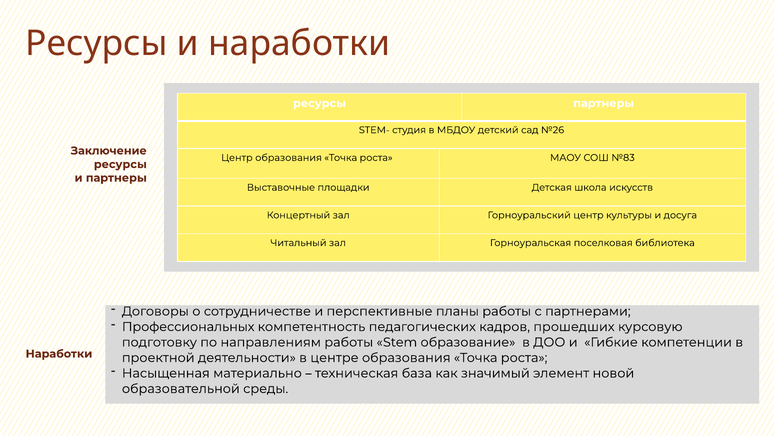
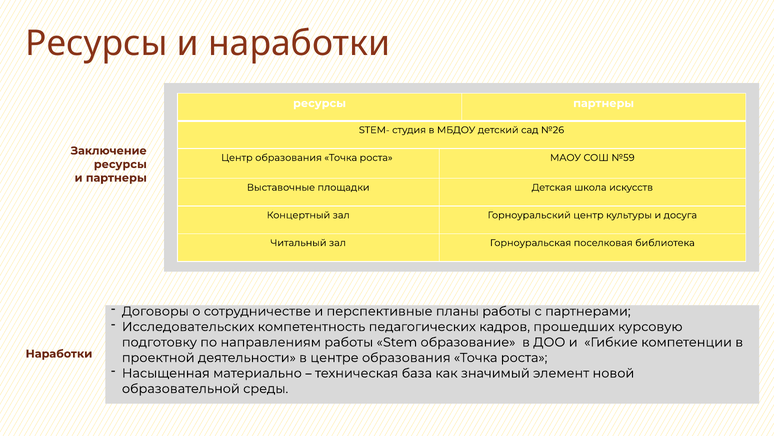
№83: №83 -> №59
Профессиональных: Профессиональных -> Исследовательских
